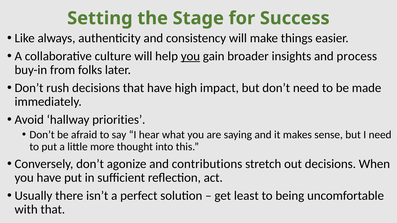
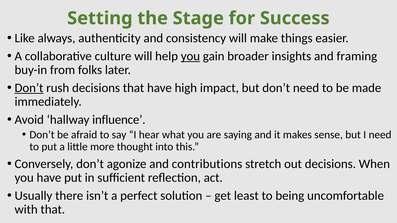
process: process -> framing
Don’t at (29, 88) underline: none -> present
priorities: priorities -> influence
